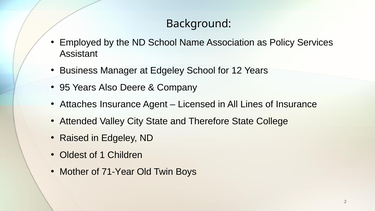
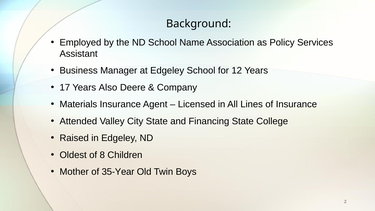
95: 95 -> 17
Attaches: Attaches -> Materials
Therefore: Therefore -> Financing
1: 1 -> 8
71-Year: 71-Year -> 35-Year
